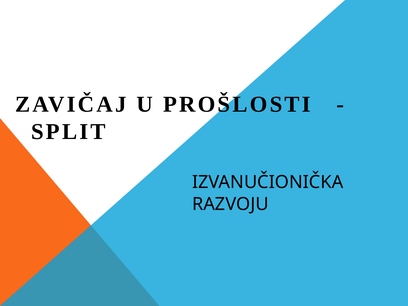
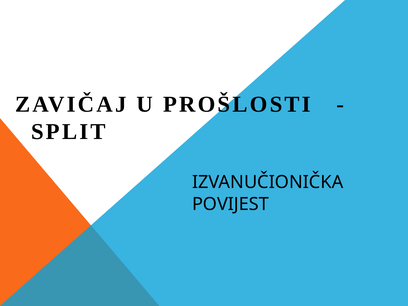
RAZVOJU: RAZVOJU -> POVIJEST
